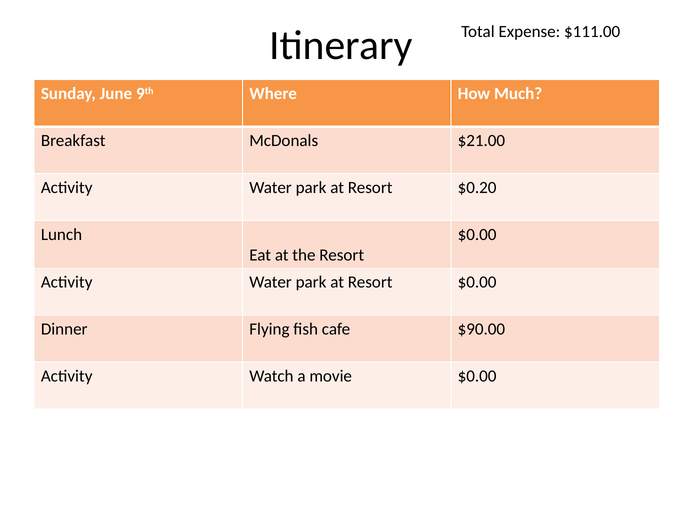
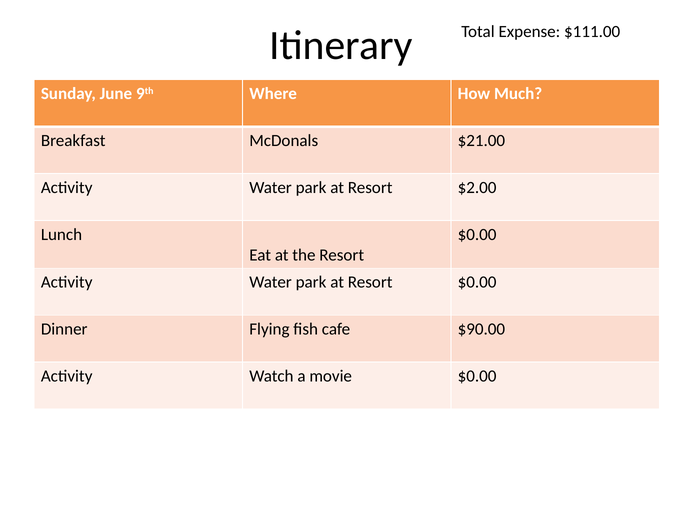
$0.20: $0.20 -> $2.00
